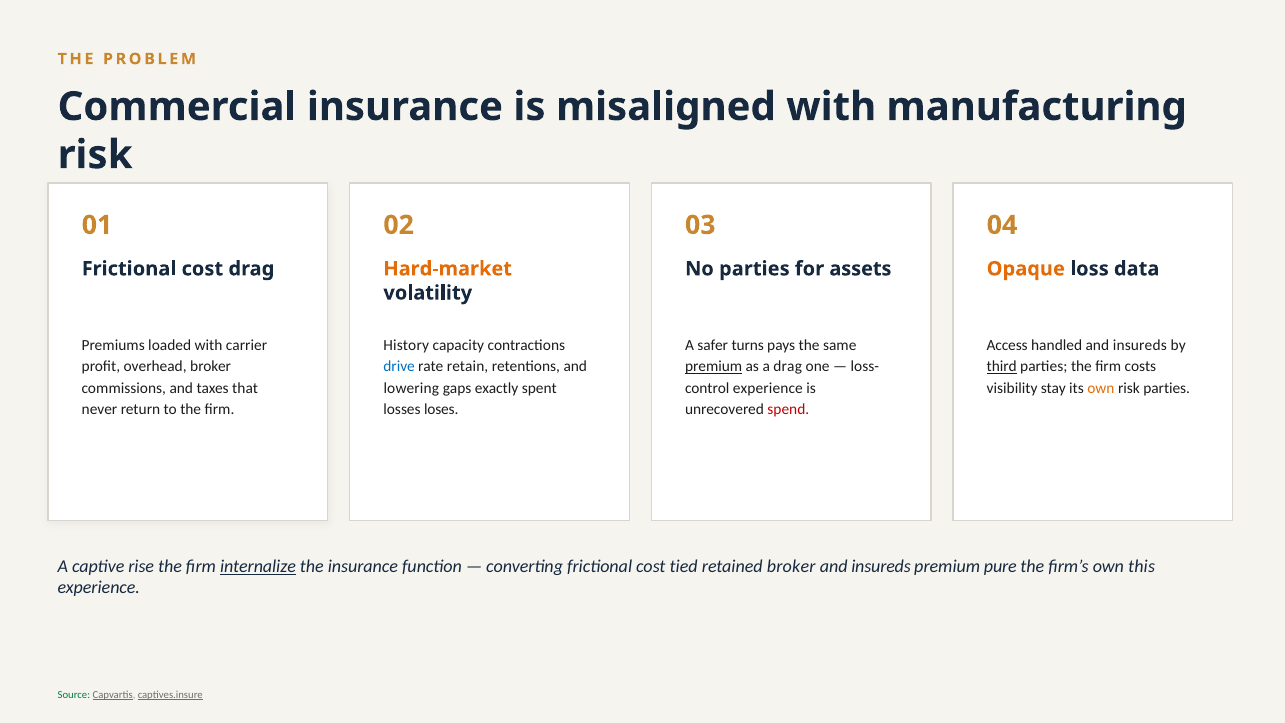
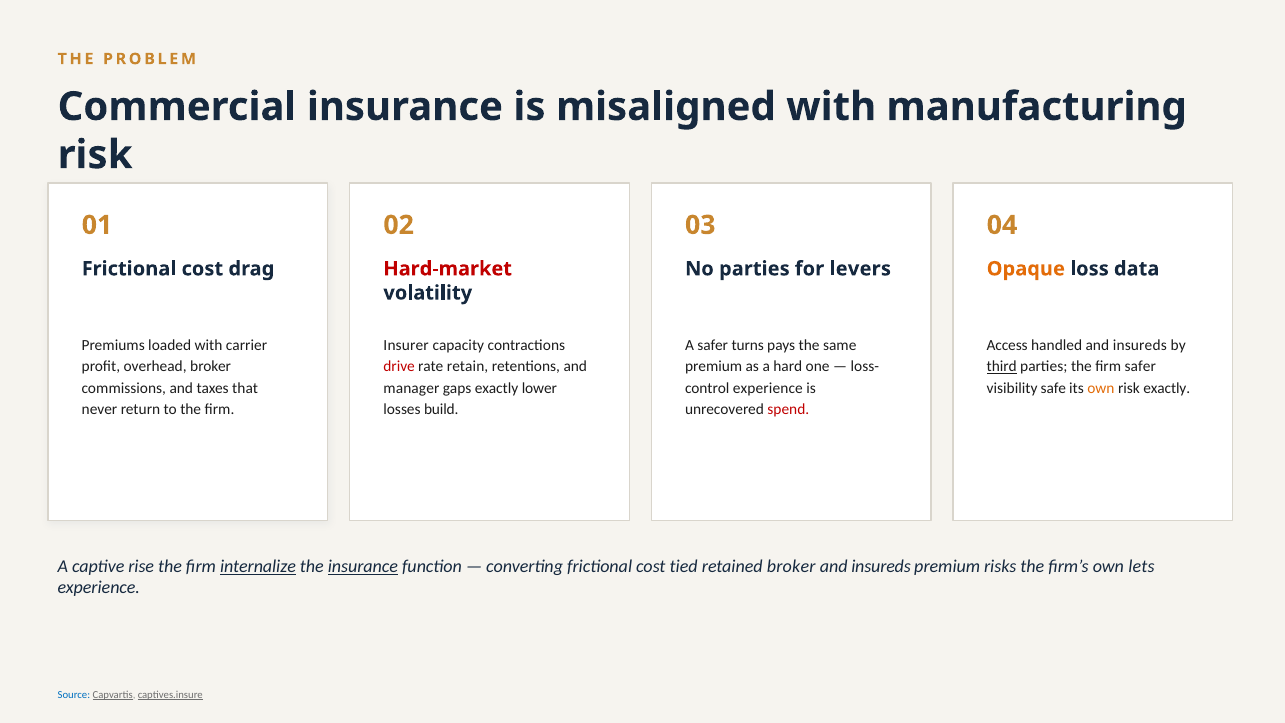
Hard-market colour: orange -> red
assets: assets -> levers
History: History -> Insurer
drive colour: blue -> red
premium at (714, 367) underline: present -> none
a drag: drag -> hard
firm costs: costs -> safer
lowering: lowering -> manager
spent: spent -> lower
stay: stay -> safe
risk parties: parties -> exactly
loses: loses -> build
insurance at (363, 566) underline: none -> present
pure: pure -> risks
this: this -> lets
Source colour: green -> blue
